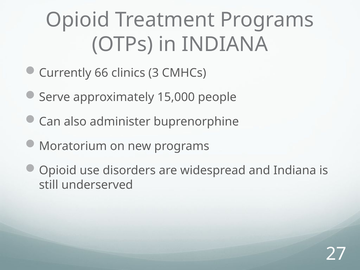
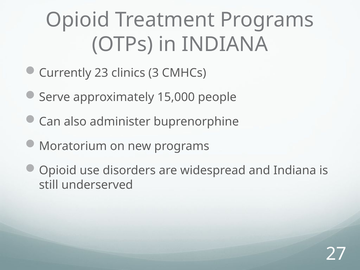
66: 66 -> 23
